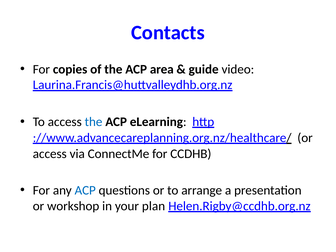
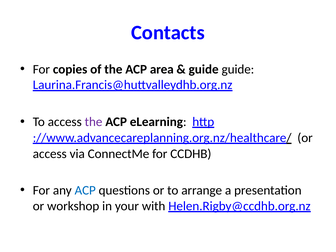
guide video: video -> guide
the at (94, 122) colour: blue -> purple
plan: plan -> with
